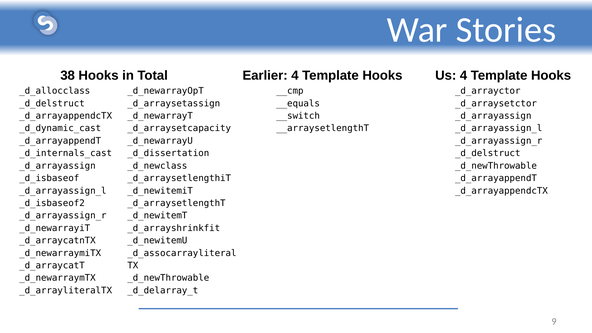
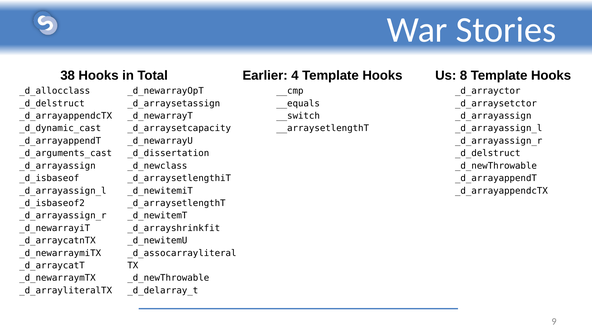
Us 4: 4 -> 8
_d_internals_cast: _d_internals_cast -> _d_arguments_cast
